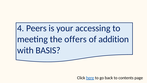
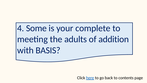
Peers: Peers -> Some
accessing: accessing -> complete
offers: offers -> adults
